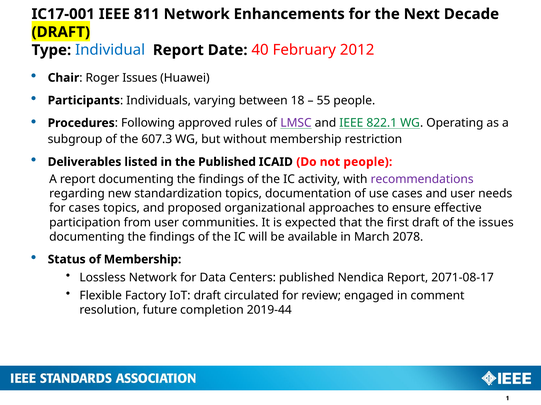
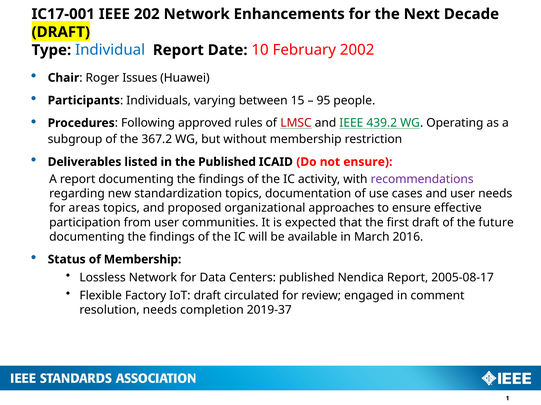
811: 811 -> 202
40: 40 -> 10
2012: 2012 -> 2002
18: 18 -> 15
55: 55 -> 95
LMSC colour: purple -> red
822.1: 822.1 -> 439.2
607.3: 607.3 -> 367.2
not people: people -> ensure
for cases: cases -> areas
the issues: issues -> future
2078: 2078 -> 2016
2071-08-17: 2071-08-17 -> 2005-08-17
resolution future: future -> needs
2019-44: 2019-44 -> 2019-37
